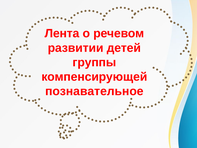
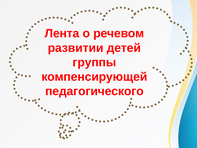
познавательное: познавательное -> педагогического
